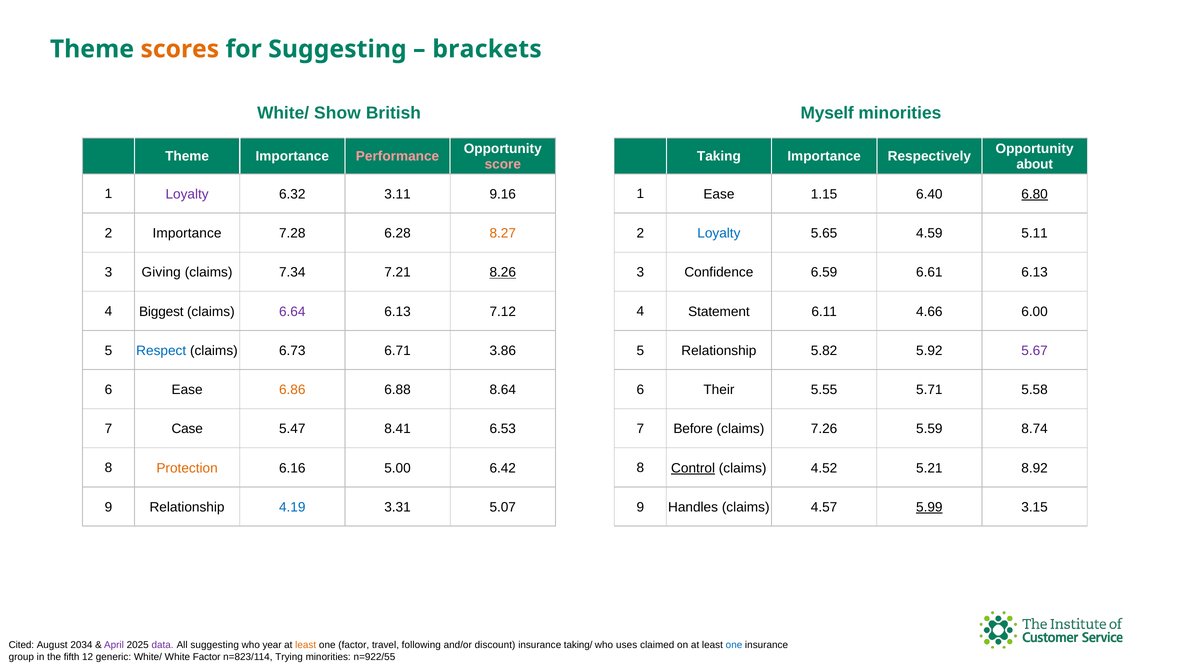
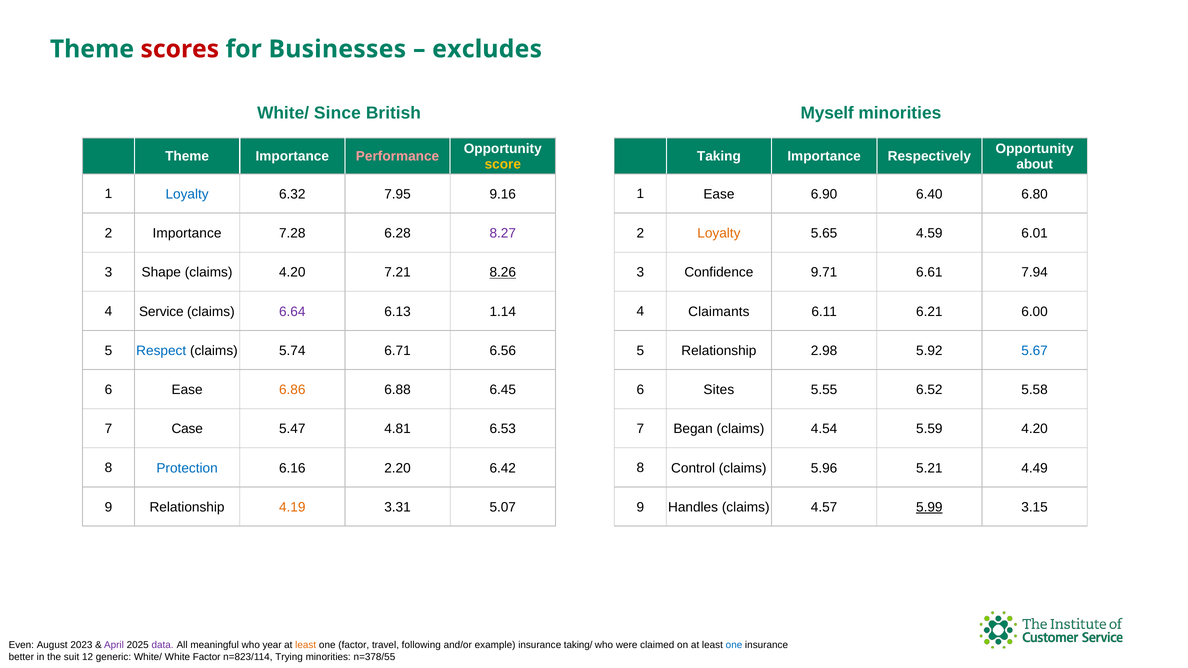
scores colour: orange -> red
for Suggesting: Suggesting -> Businesses
brackets: brackets -> excludes
Show: Show -> Since
score colour: pink -> yellow
Loyalty at (187, 194) colour: purple -> blue
3.11: 3.11 -> 7.95
1.15: 1.15 -> 6.90
6.80 underline: present -> none
8.27 colour: orange -> purple
Loyalty at (719, 233) colour: blue -> orange
5.11: 5.11 -> 6.01
Giving: Giving -> Shape
claims 7.34: 7.34 -> 4.20
6.59: 6.59 -> 9.71
6.61 6.13: 6.13 -> 7.94
Biggest: Biggest -> Service
7.12: 7.12 -> 1.14
Statement: Statement -> Claimants
4.66: 4.66 -> 6.21
6.73: 6.73 -> 5.74
3.86: 3.86 -> 6.56
5.82: 5.82 -> 2.98
5.67 colour: purple -> blue
8.64: 8.64 -> 6.45
Their: Their -> Sites
5.71: 5.71 -> 6.52
8.41: 8.41 -> 4.81
Before: Before -> Began
7.26: 7.26 -> 4.54
5.59 8.74: 8.74 -> 4.20
Protection colour: orange -> blue
5.00: 5.00 -> 2.20
Control underline: present -> none
4.52: 4.52 -> 5.96
8.92: 8.92 -> 4.49
4.19 colour: blue -> orange
Cited: Cited -> Even
2034: 2034 -> 2023
All suggesting: suggesting -> meaningful
discount: discount -> example
uses: uses -> were
group: group -> better
fifth: fifth -> suit
n=922/55: n=922/55 -> n=378/55
